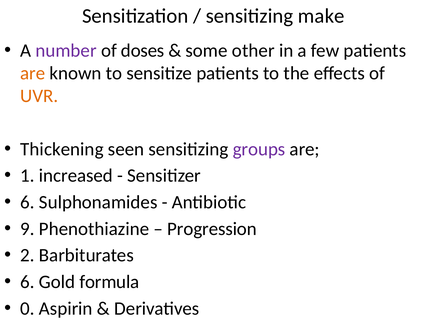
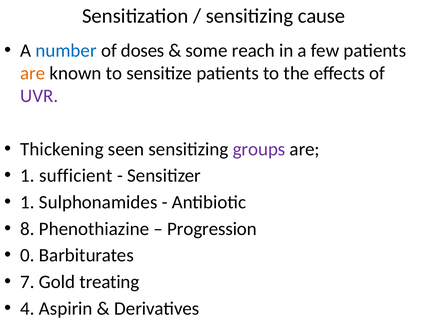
make: make -> cause
number colour: purple -> blue
other: other -> reach
UVR colour: orange -> purple
increased: increased -> sufficient
6 at (27, 202): 6 -> 1
9: 9 -> 8
2: 2 -> 0
6 at (27, 282): 6 -> 7
formula: formula -> treating
0: 0 -> 4
